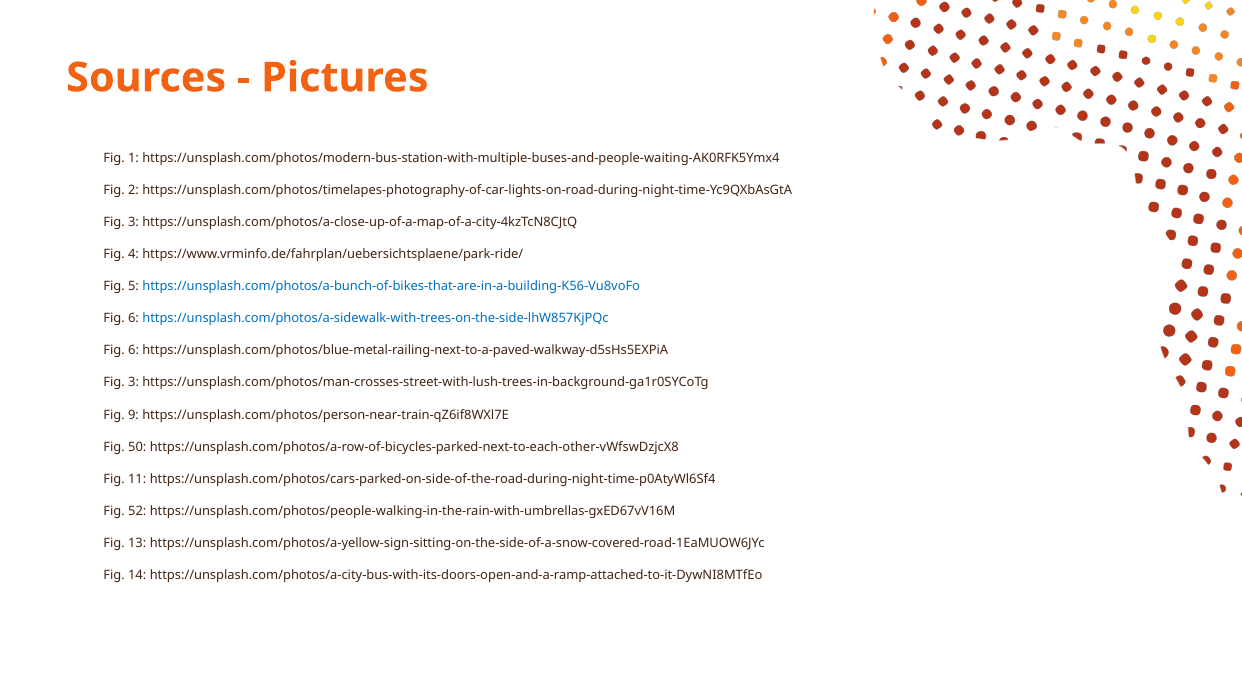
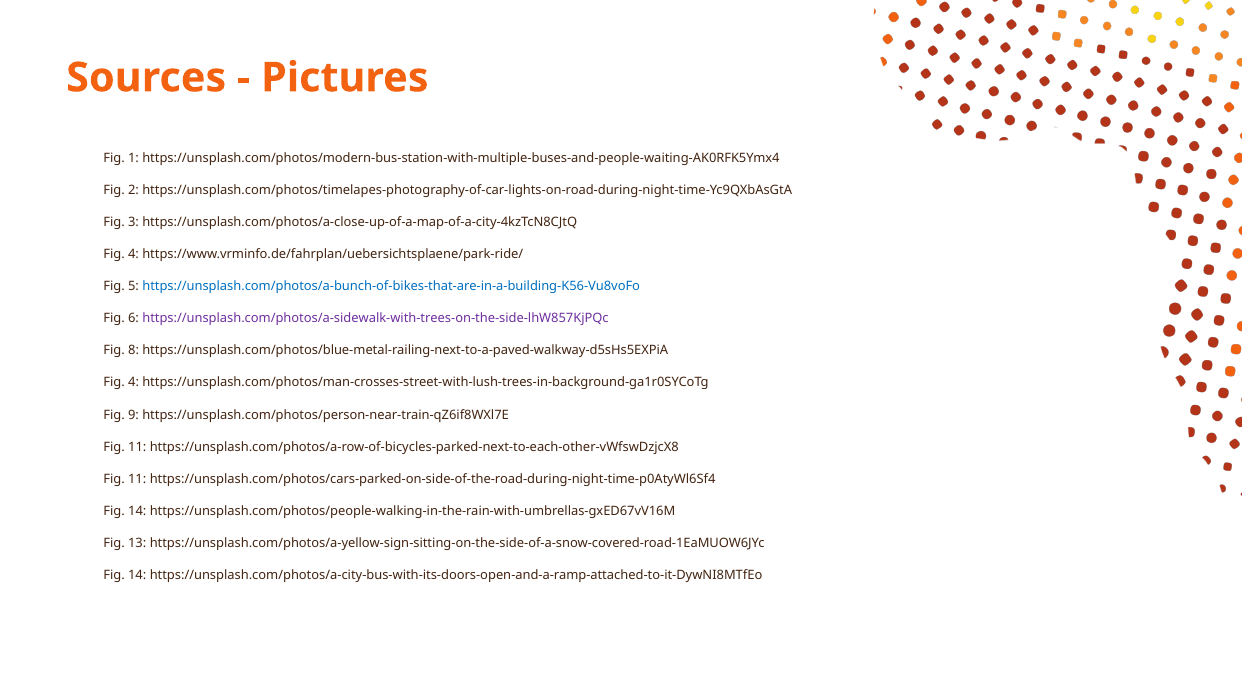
https://unsplash.com/photos/a-sidewalk-with-trees-on-the-side-lhW857KjPQc colour: blue -> purple
6 at (134, 351): 6 -> 8
3 at (134, 383): 3 -> 4
50 at (137, 447): 50 -> 11
52 at (137, 511): 52 -> 14
